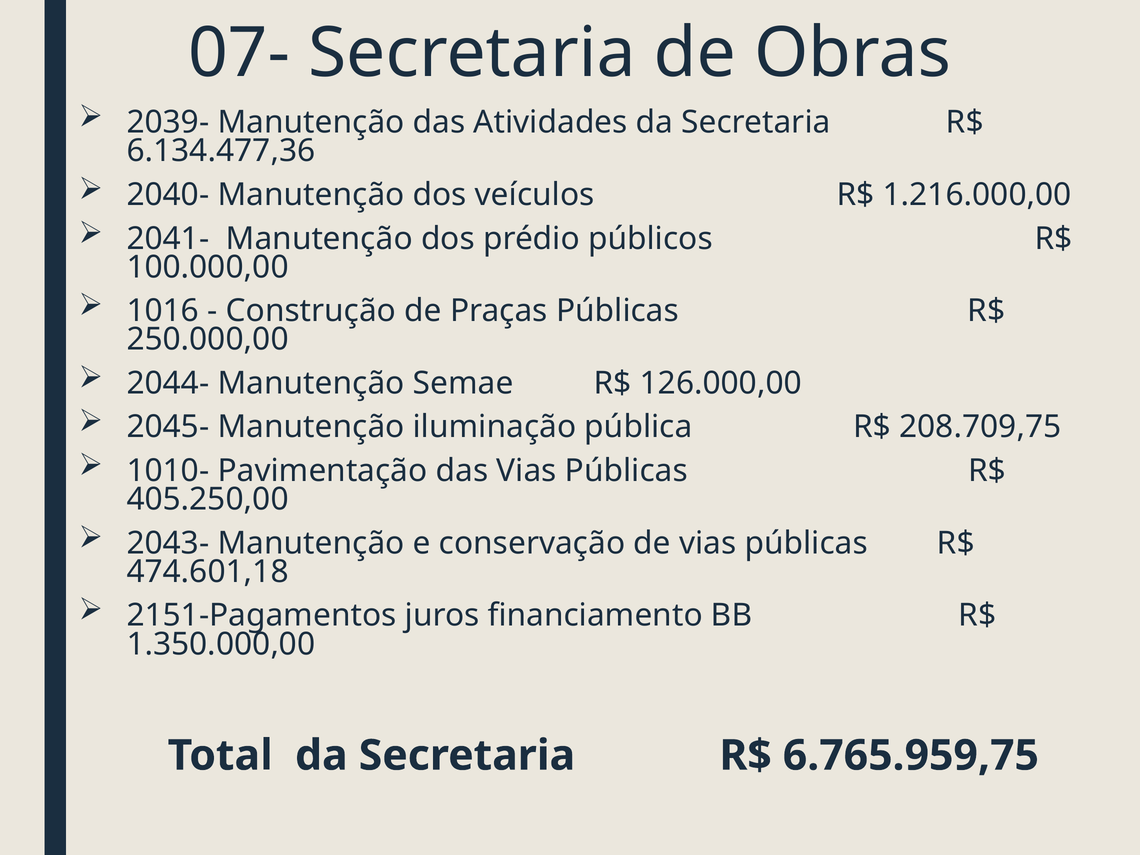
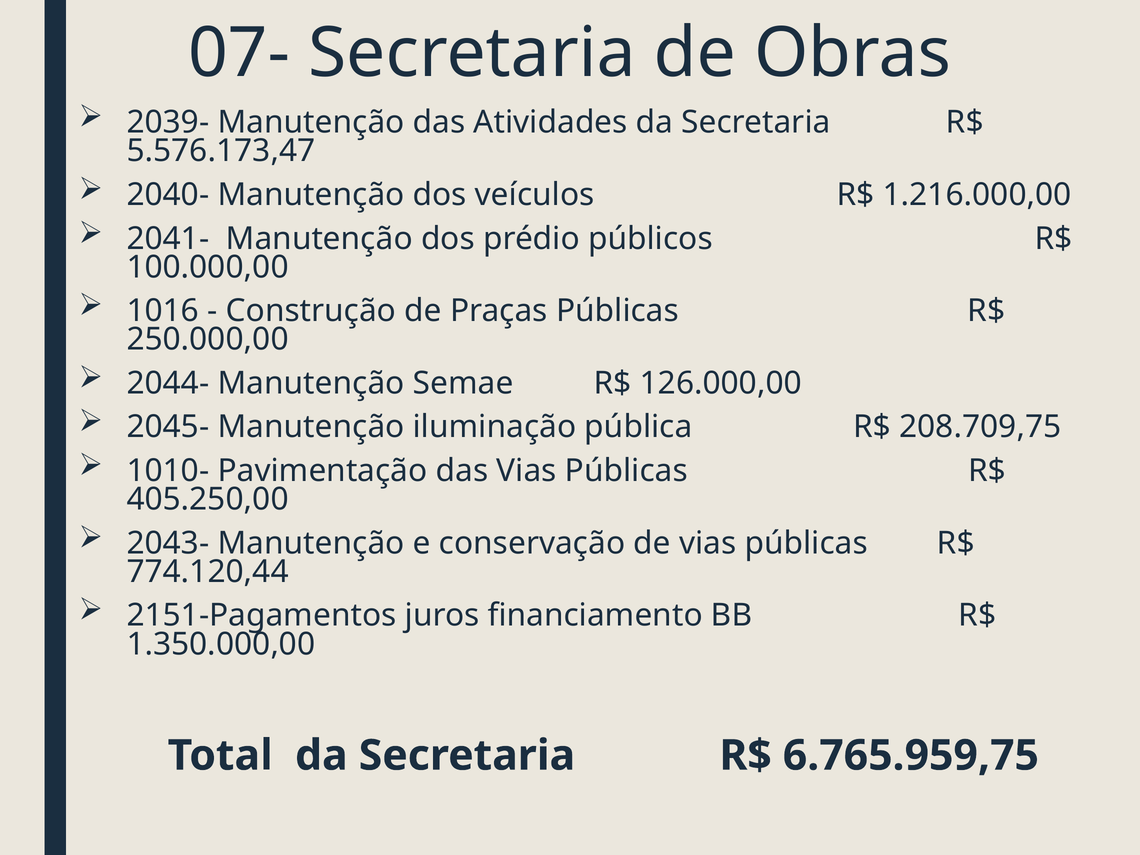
6.134.477,36: 6.134.477,36 -> 5.576.173,47
474.601,18: 474.601,18 -> 774.120,44
